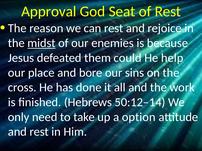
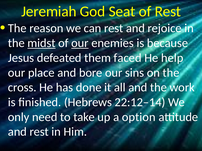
Approval: Approval -> Jeremiah
our at (80, 43) underline: none -> present
could: could -> faced
50:12–14: 50:12–14 -> 22:12–14
